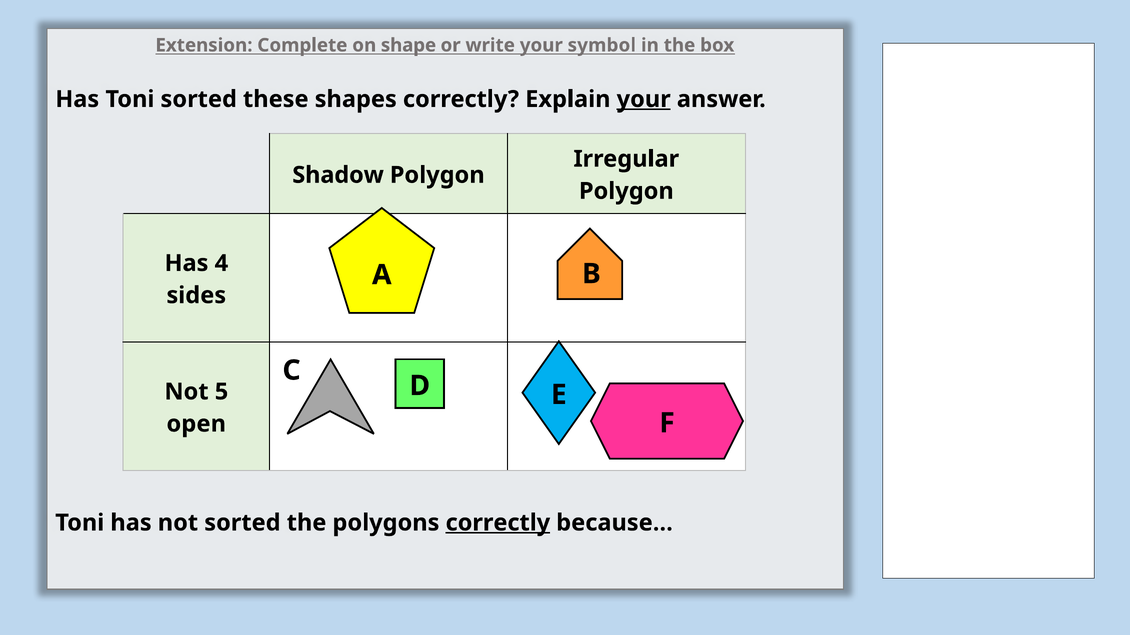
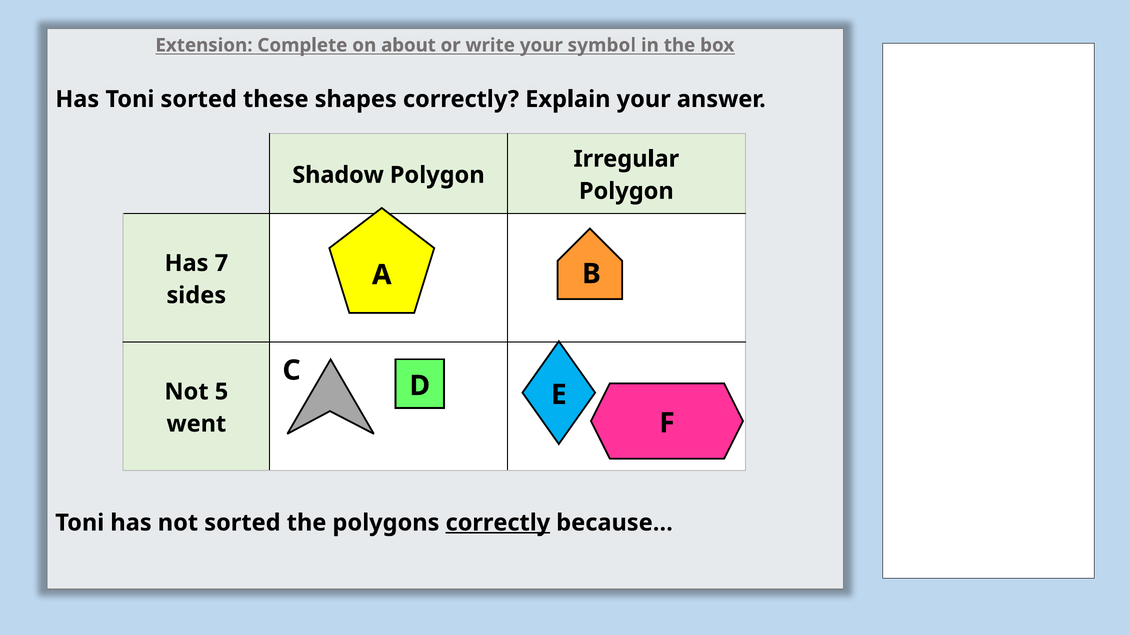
shape: shape -> about
your at (644, 99) underline: present -> none
4: 4 -> 7
open: open -> went
